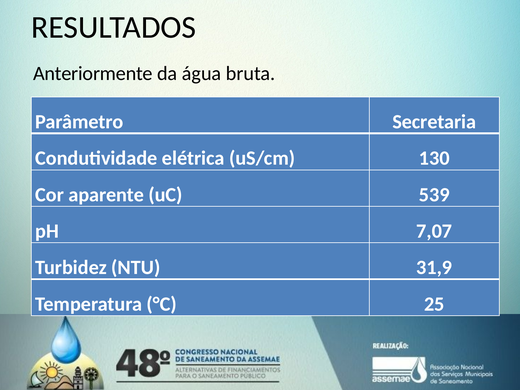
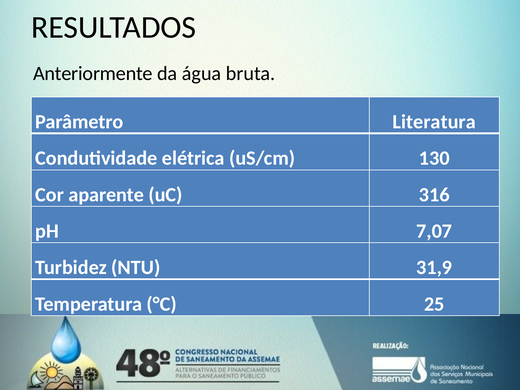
Secretaria: Secretaria -> Literatura
539: 539 -> 316
